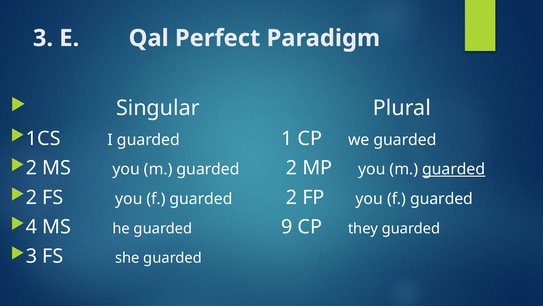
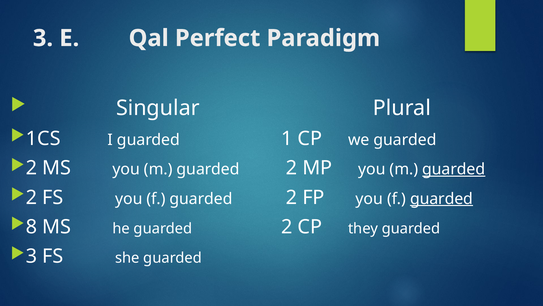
guarded at (442, 198) underline: none -> present
4: 4 -> 8
he guarded 9: 9 -> 2
